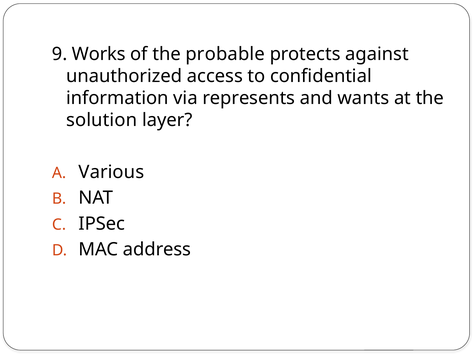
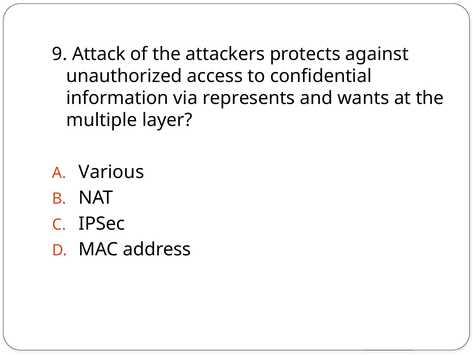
Works: Works -> Attack
probable: probable -> attackers
solution: solution -> multiple
